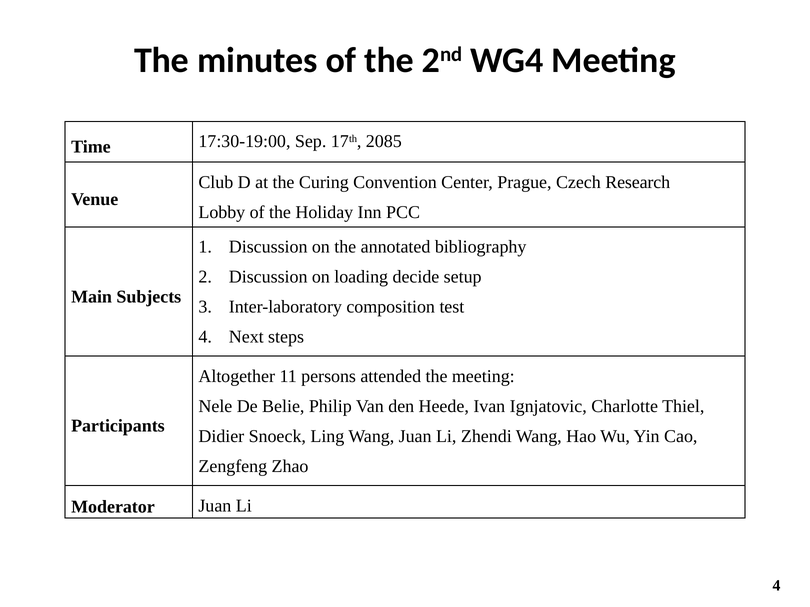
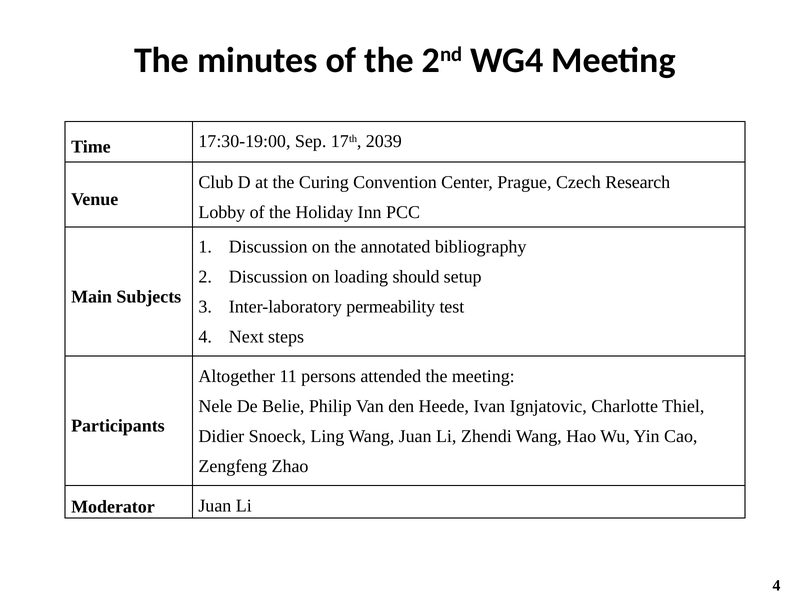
2085: 2085 -> 2039
decide: decide -> should
composition: composition -> permeability
